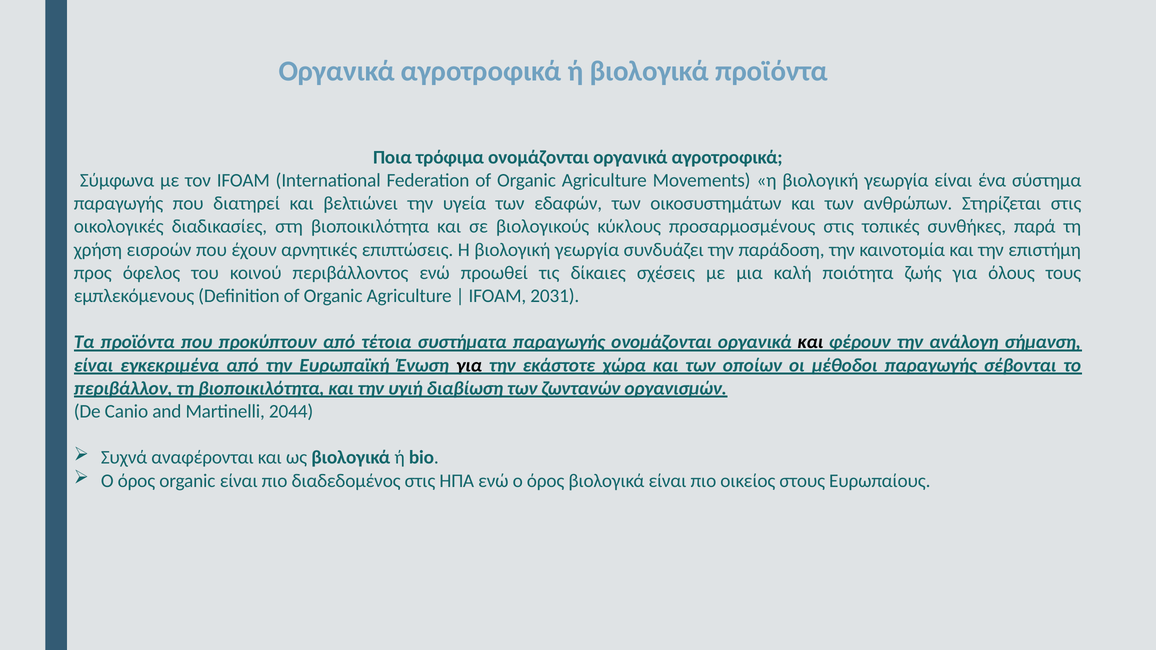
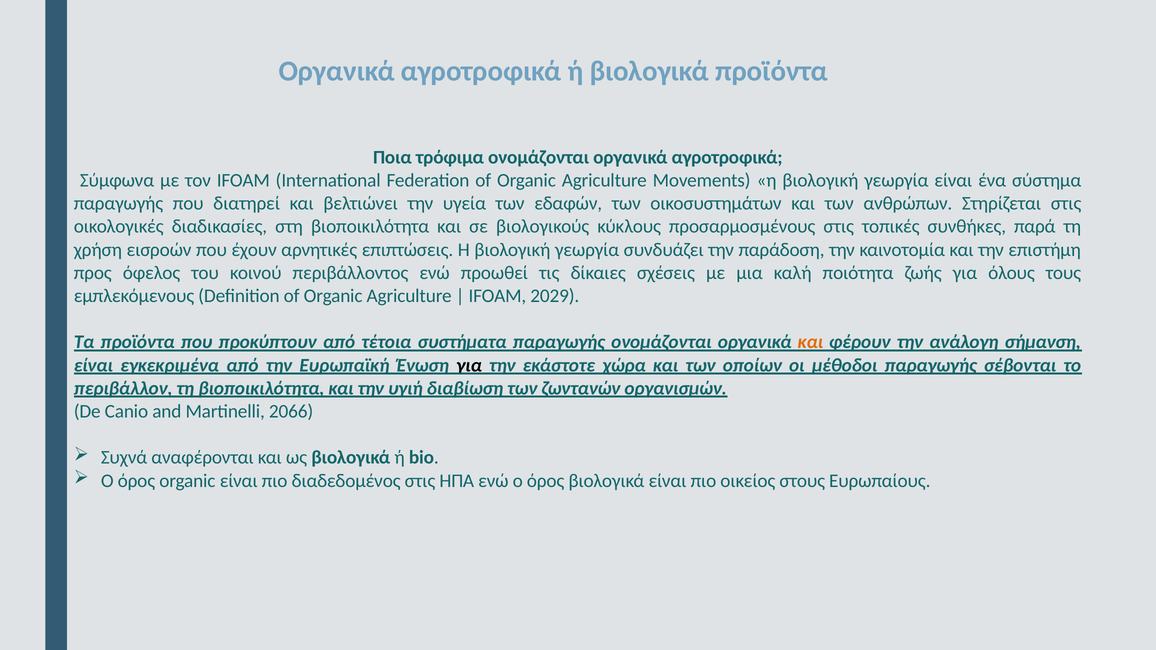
2031: 2031 -> 2029
και at (810, 342) colour: black -> orange
2044: 2044 -> 2066
